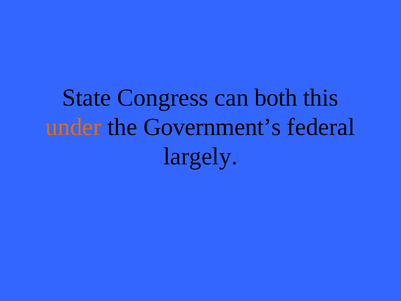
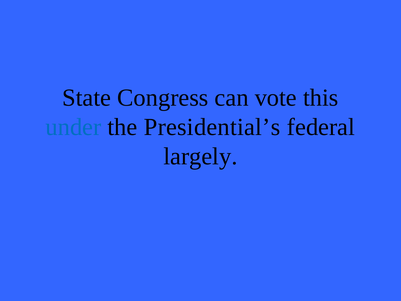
both: both -> vote
under colour: orange -> blue
Government’s: Government’s -> Presidential’s
